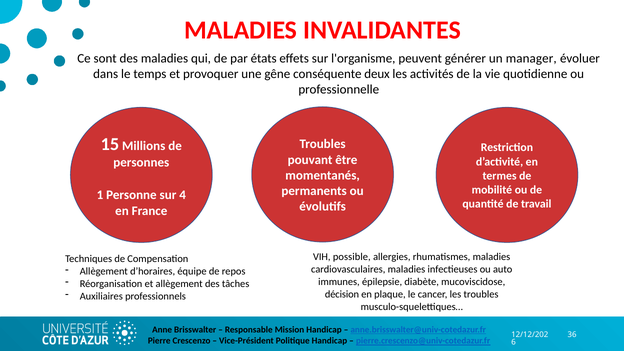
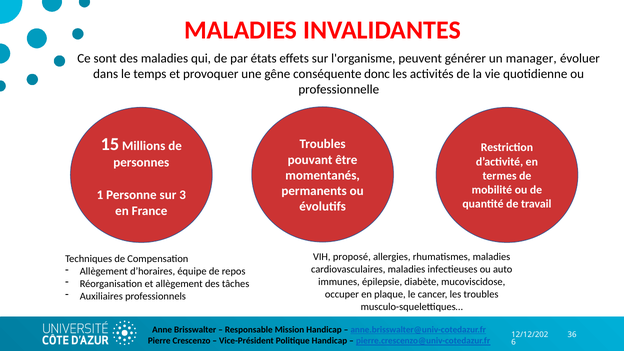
deux: deux -> donc
4: 4 -> 3
possible: possible -> proposé
décision: décision -> occuper
